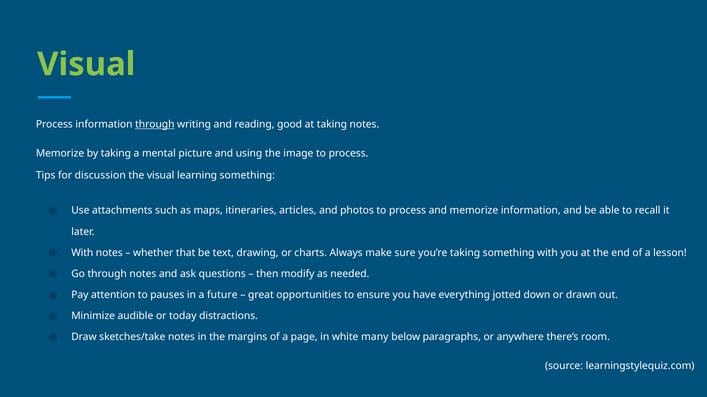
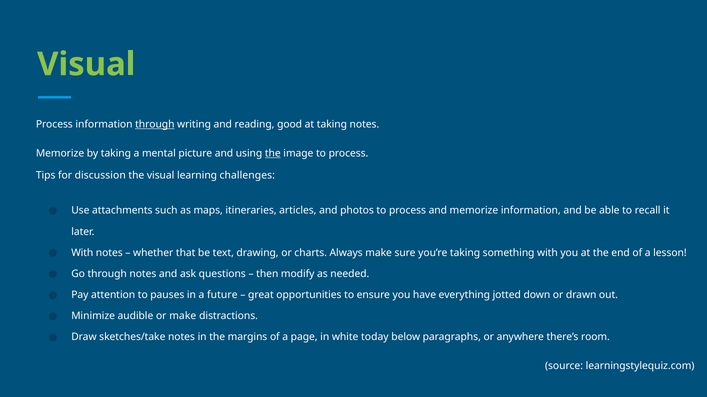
the at (273, 154) underline: none -> present
learning something: something -> challenges
or today: today -> make
many: many -> today
